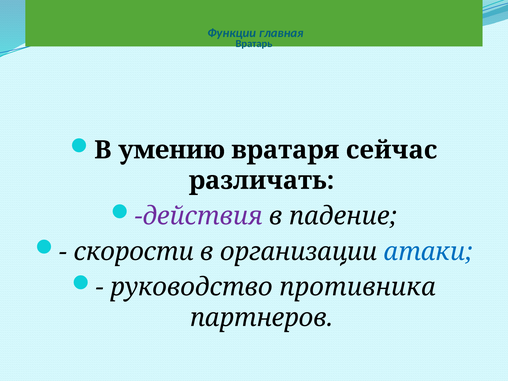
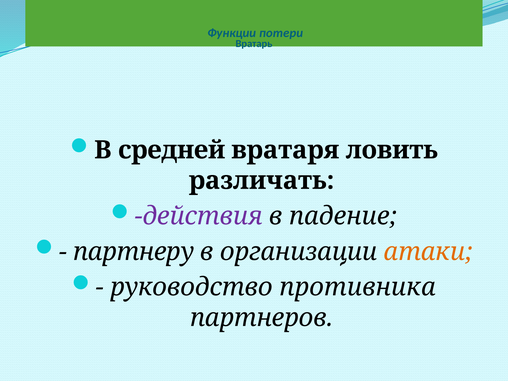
главная: главная -> потери
умению: умению -> средней
сейчас: сейчас -> ловить
скорости: скорости -> партнеру
атаки colour: blue -> orange
